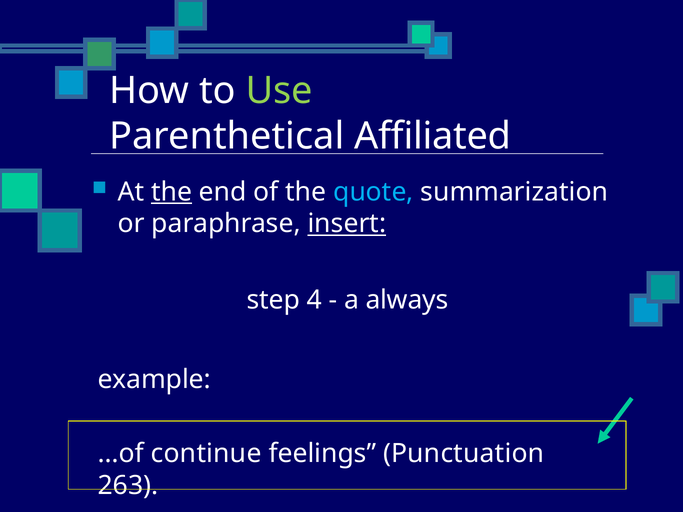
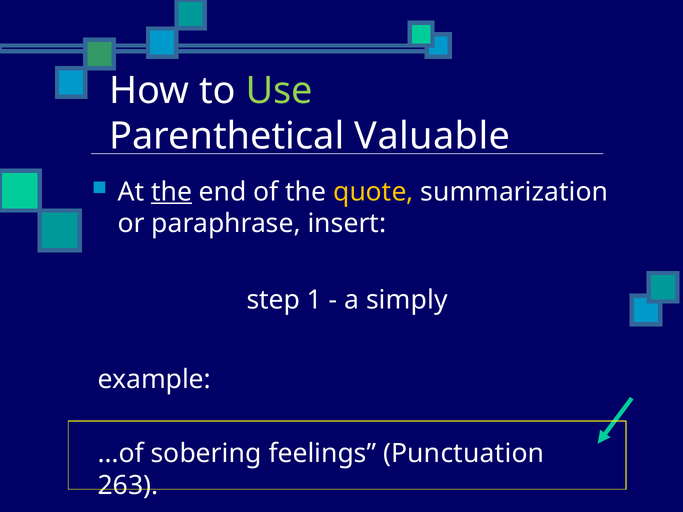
Affiliated: Affiliated -> Valuable
quote colour: light blue -> yellow
insert underline: present -> none
4: 4 -> 1
always: always -> simply
continue: continue -> sobering
